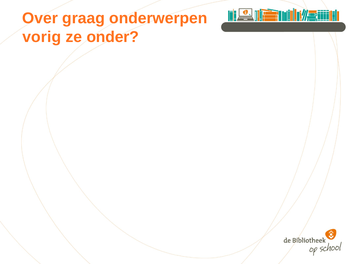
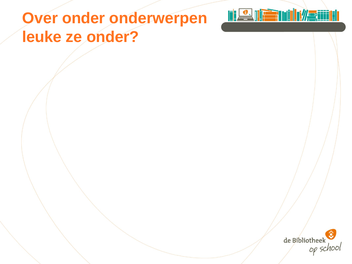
Over graag: graag -> onder
vorig: vorig -> leuke
